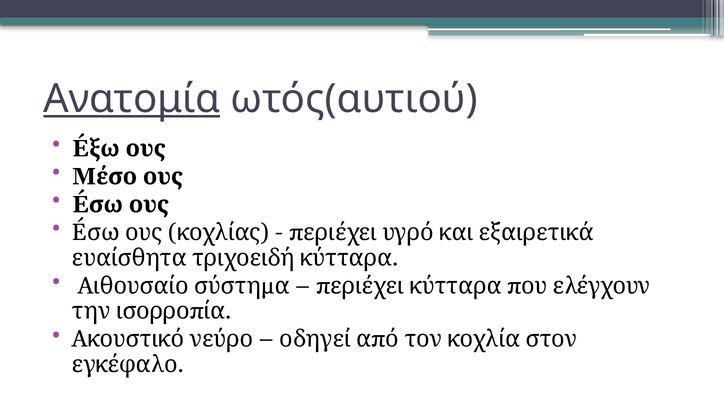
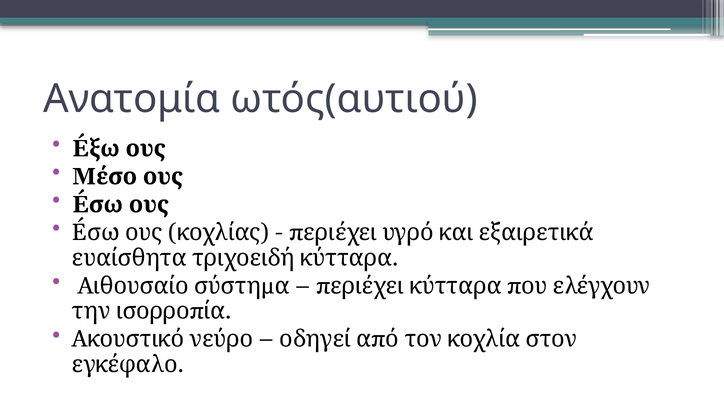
Ανατομία underline: present -> none
